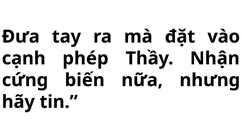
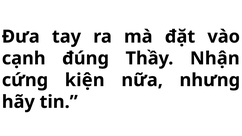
phép: phép -> đúng
biến: biến -> kiện
